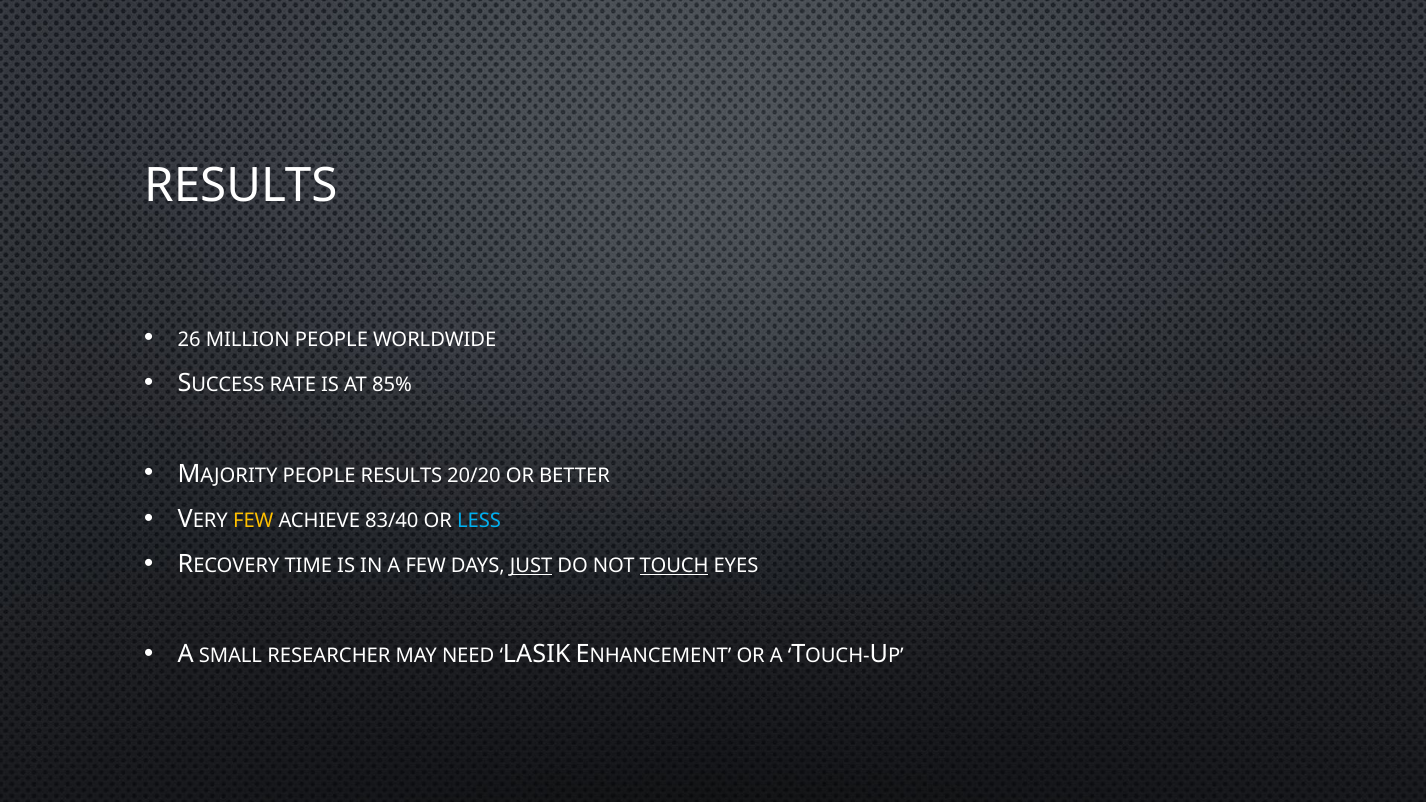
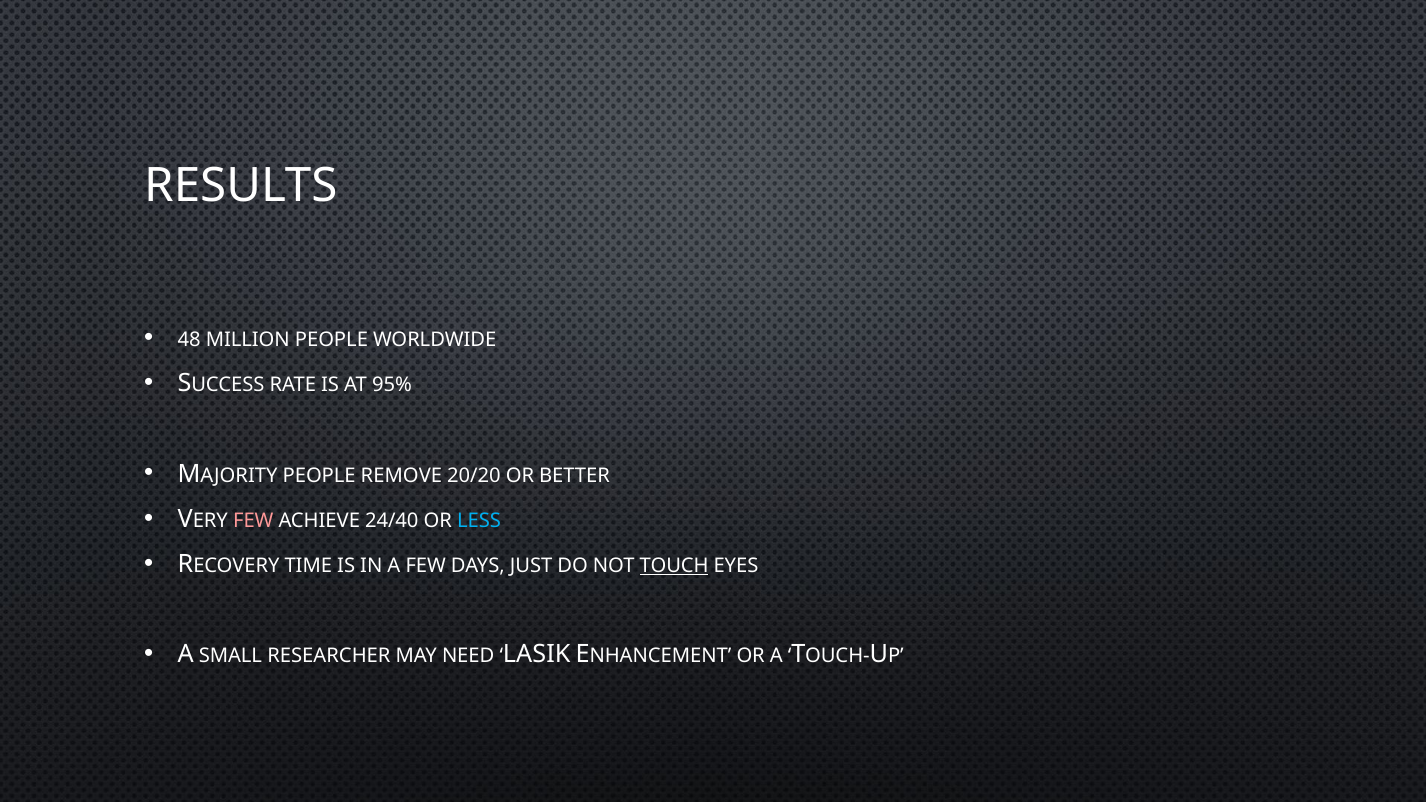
26: 26 -> 48
85%: 85% -> 95%
PEOPLE RESULTS: RESULTS -> REMOVE
FEW at (253, 521) colour: yellow -> pink
83/40: 83/40 -> 24/40
JUST underline: present -> none
